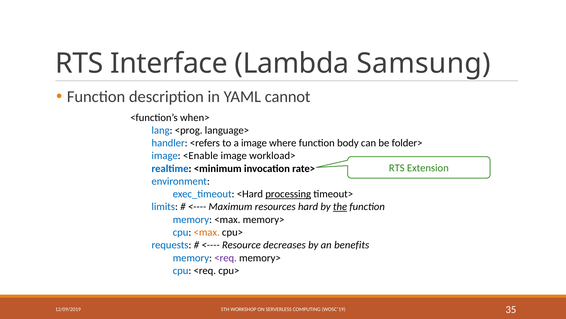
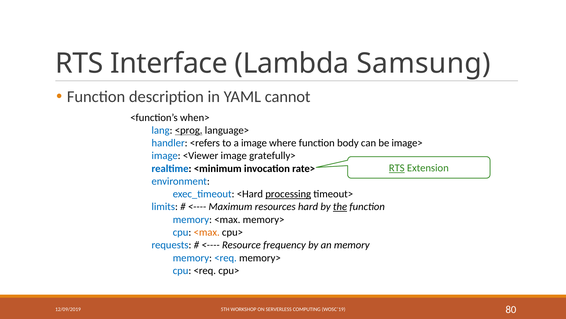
<prog underline: none -> present
folder>: folder> -> image>
<Enable: <Enable -> <Viewer
workload>: workload> -> gratefully>
RTS at (397, 168) underline: none -> present
decreases: decreases -> frequency
an benefits: benefits -> memory
<req at (226, 257) colour: purple -> blue
35: 35 -> 80
